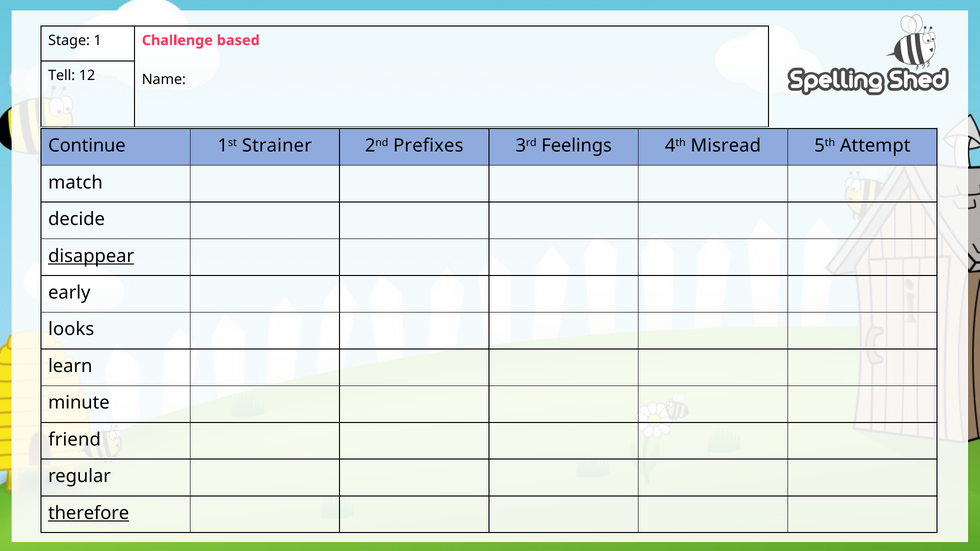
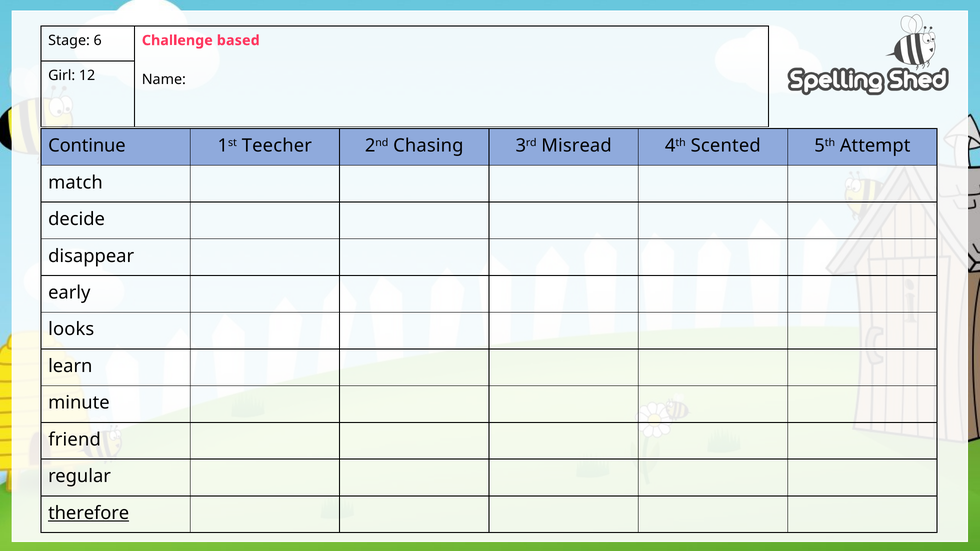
1: 1 -> 6
Tell: Tell -> Girl
Strainer: Strainer -> Teecher
Prefixes: Prefixes -> Chasing
Feelings: Feelings -> Misread
Misread: Misread -> Scented
disappear underline: present -> none
